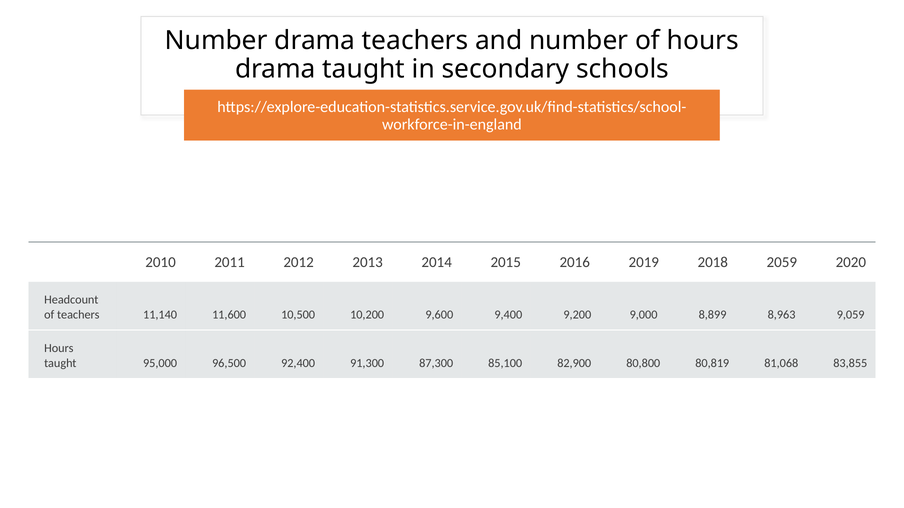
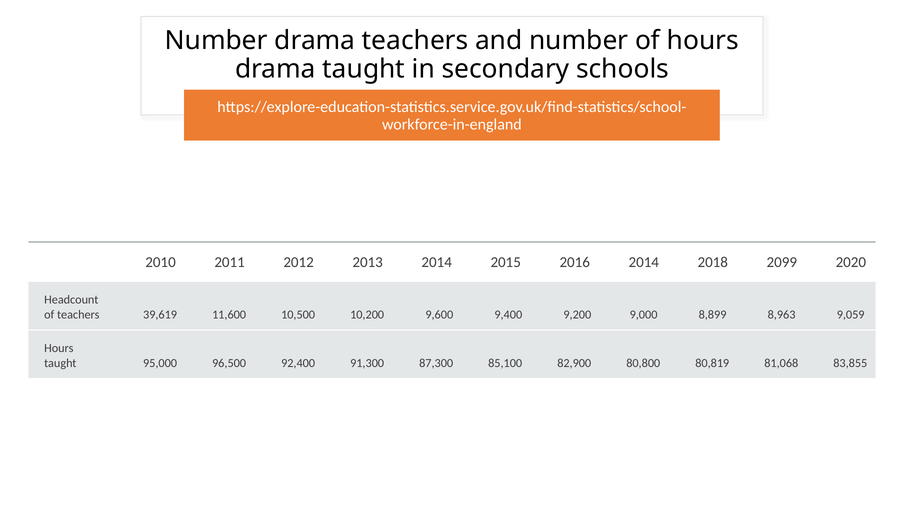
2016 2019: 2019 -> 2014
2059: 2059 -> 2099
11,140: 11,140 -> 39,619
